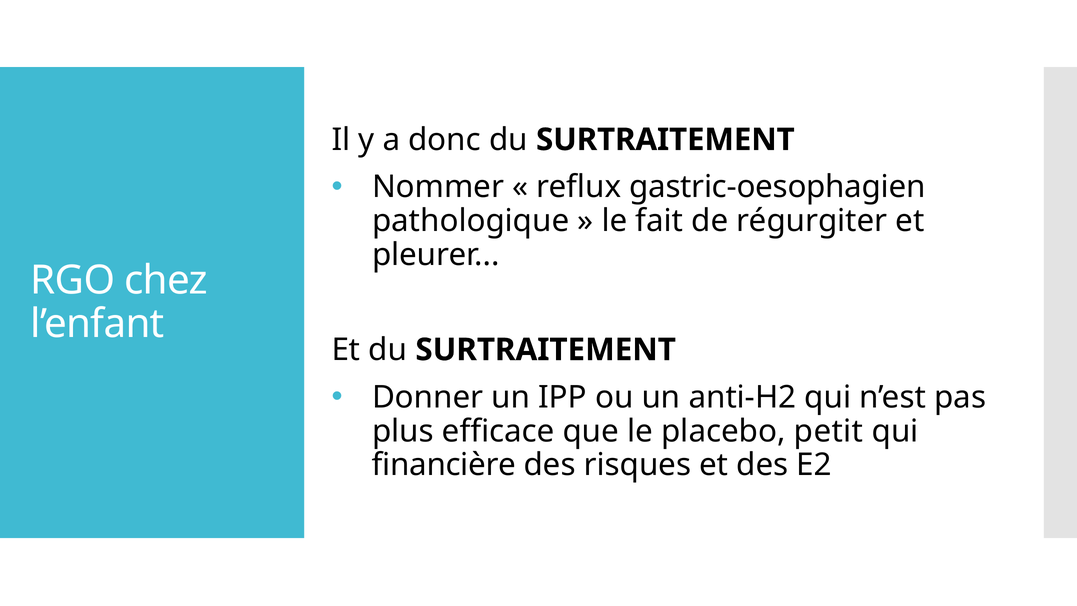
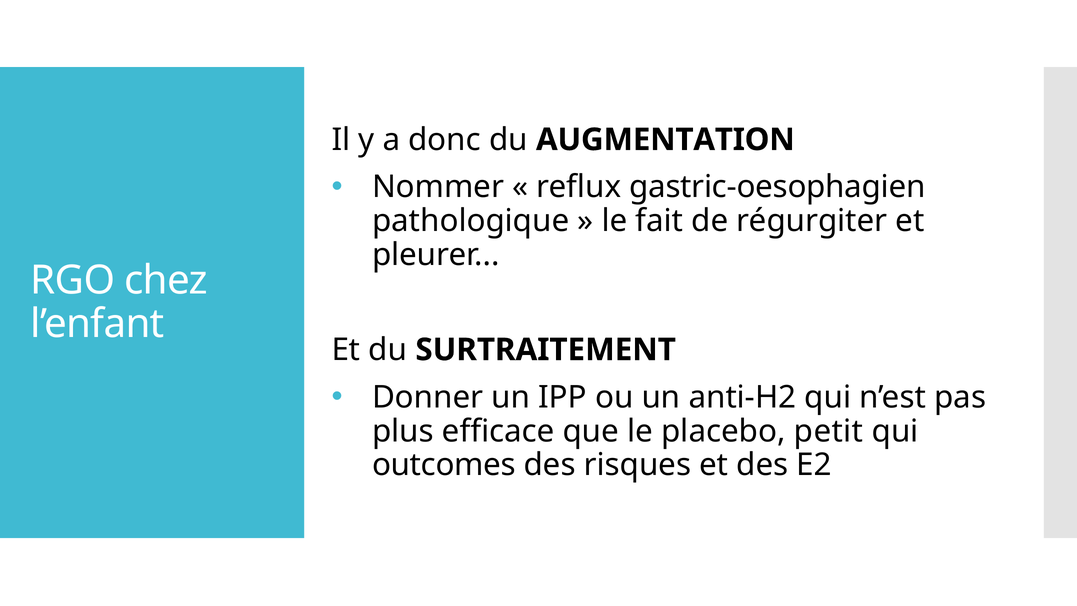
donc du SURTRAITEMENT: SURTRAITEMENT -> AUGMENTATION
financière: financière -> outcomes
